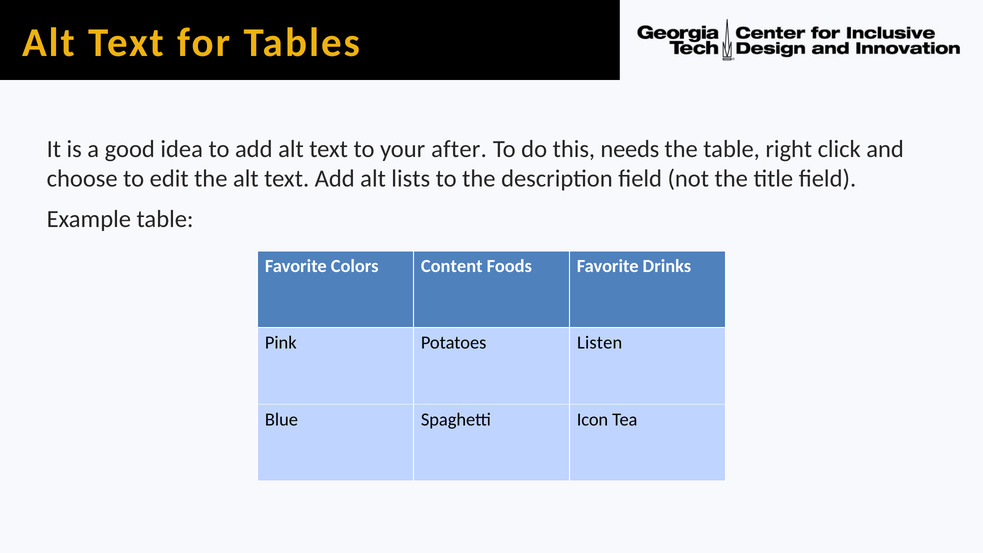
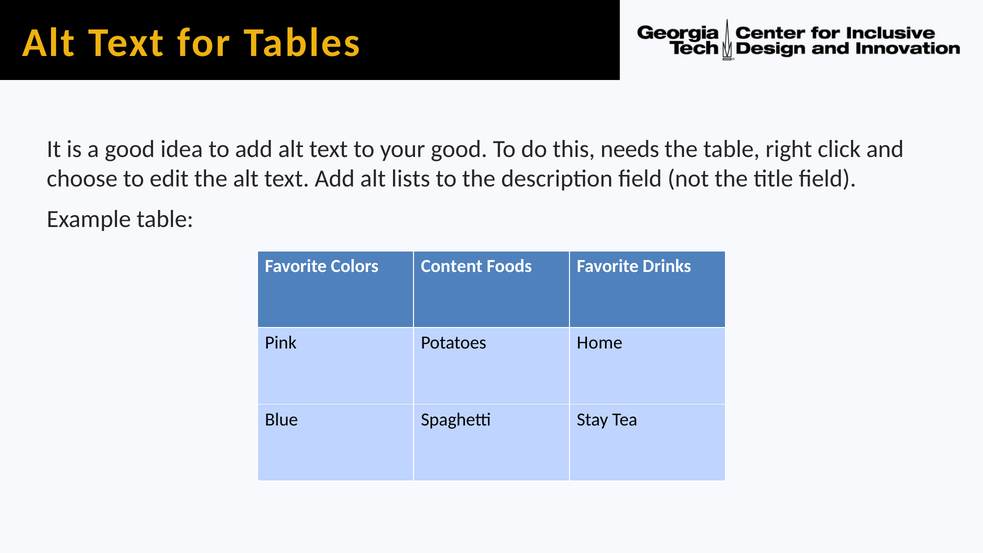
your after: after -> good
Listen: Listen -> Home
Icon: Icon -> Stay
